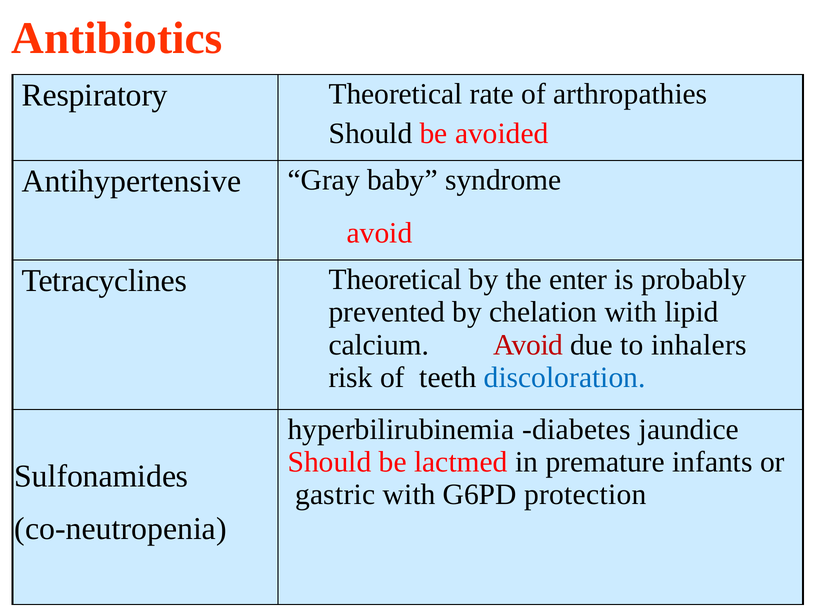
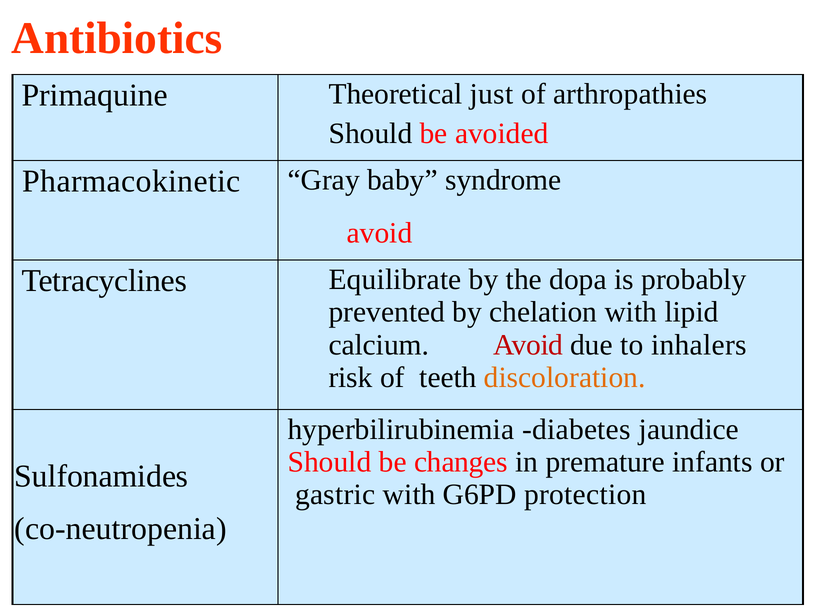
Respiratory: Respiratory -> Primaquine
rate: rate -> just
Antihypertensive: Antihypertensive -> Pharmacokinetic
Tetracyclines Theoretical: Theoretical -> Equilibrate
enter: enter -> dopa
discoloration colour: blue -> orange
lactmed: lactmed -> changes
